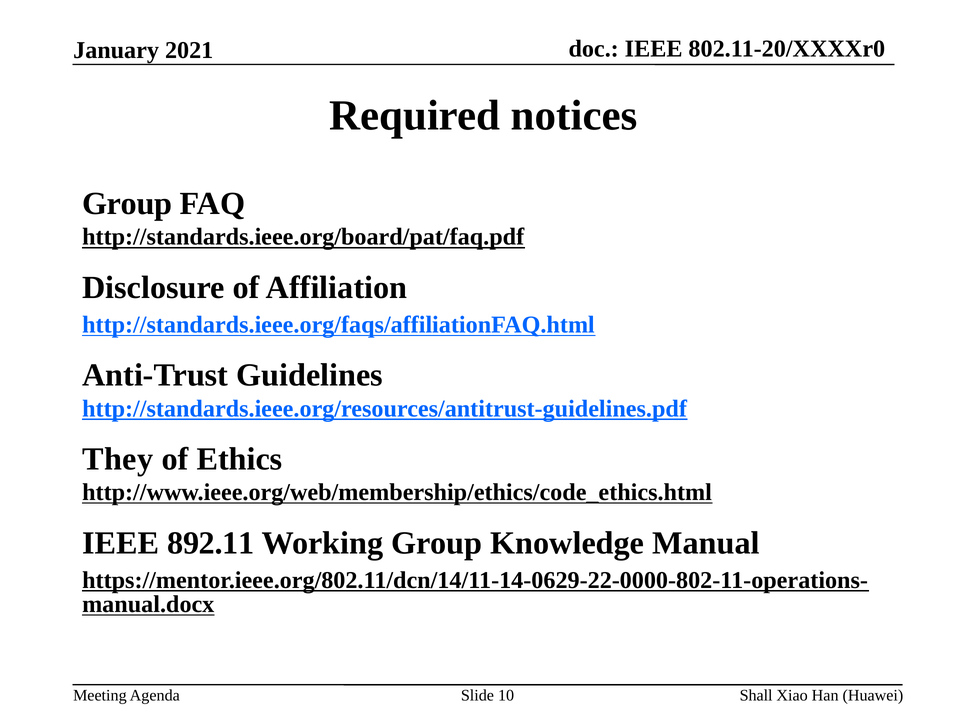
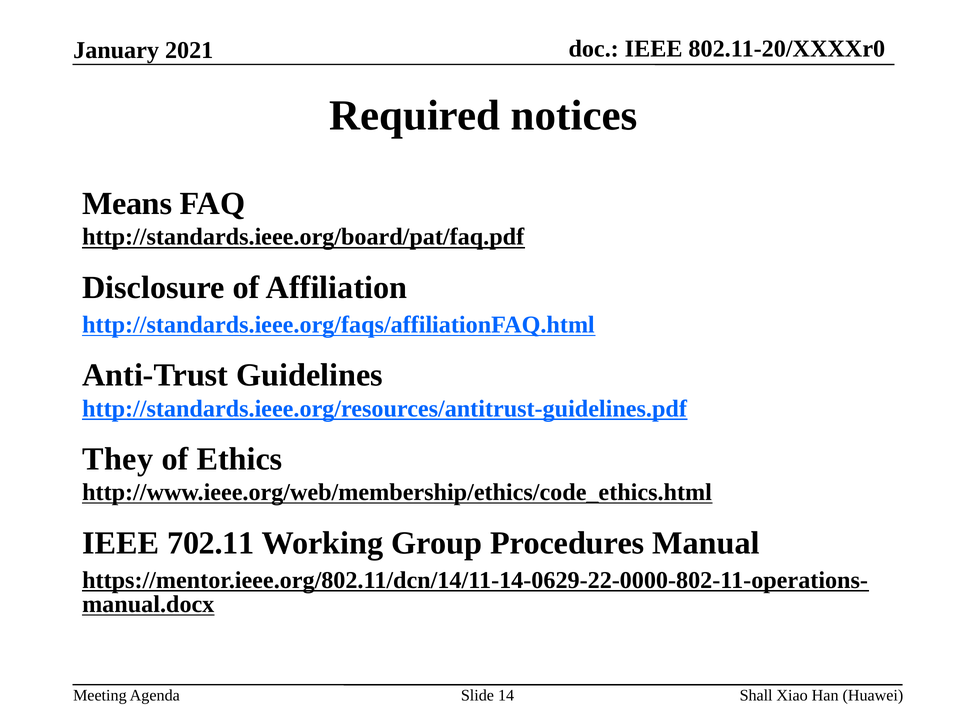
Group at (127, 204): Group -> Means
892.11: 892.11 -> 702.11
Knowledge: Knowledge -> Procedures
10: 10 -> 14
